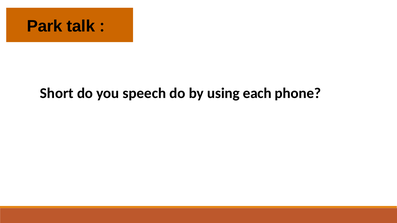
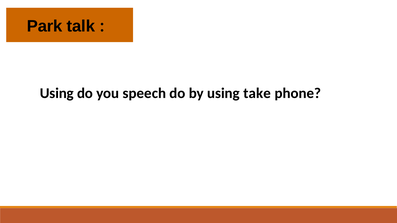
Short at (57, 93): Short -> Using
each: each -> take
